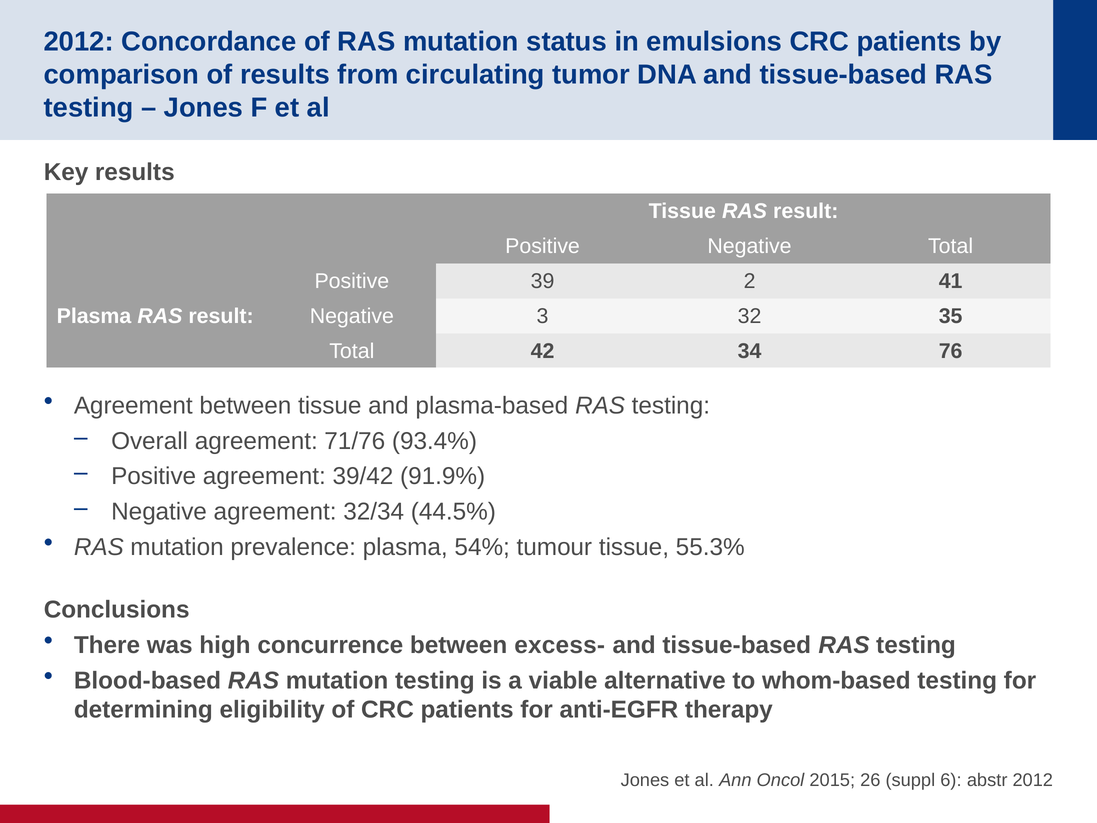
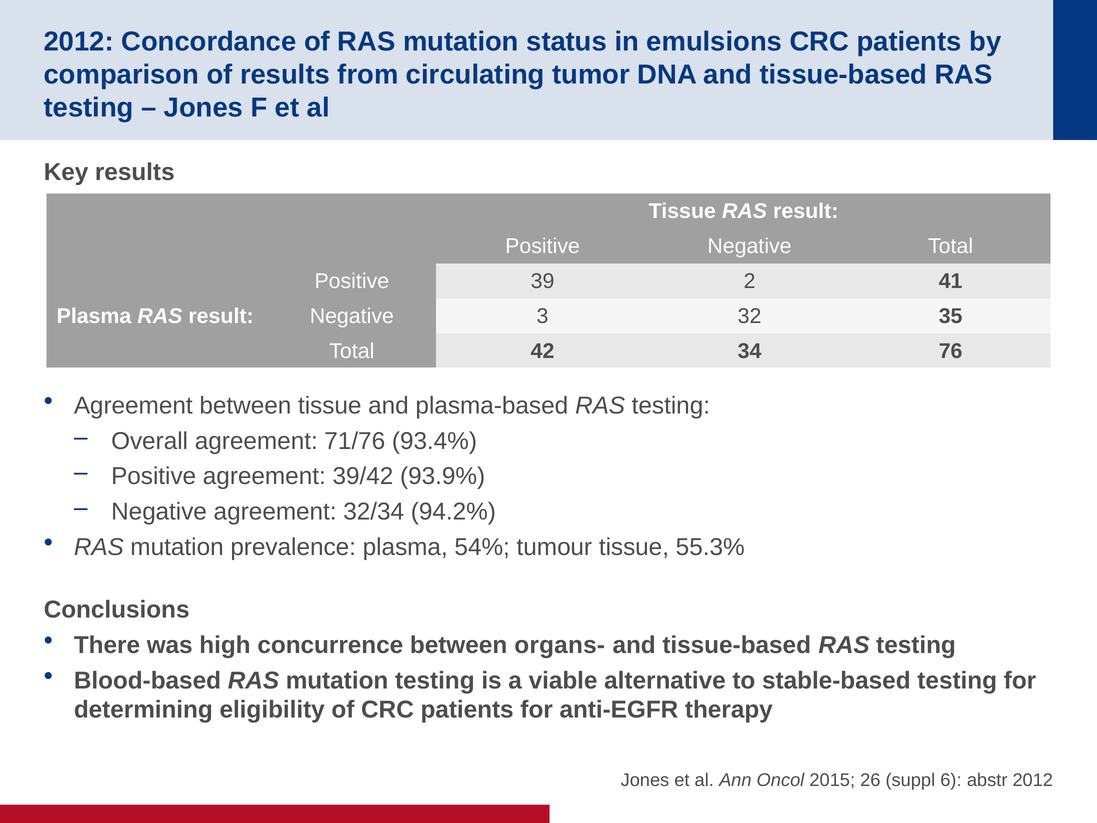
91.9%: 91.9% -> 93.9%
44.5%: 44.5% -> 94.2%
excess-: excess- -> organs-
whom-based: whom-based -> stable-based
